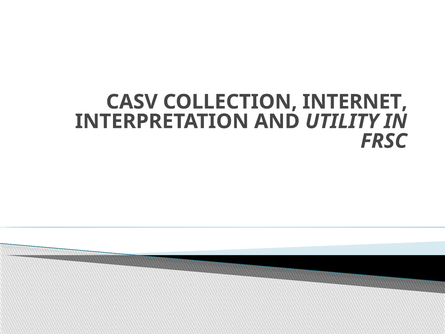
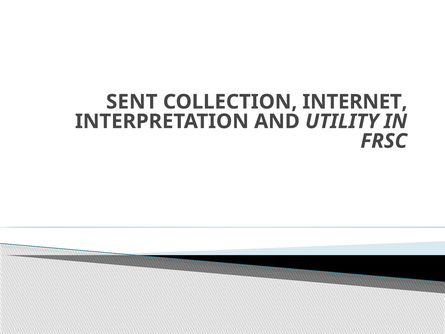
CASV: CASV -> SENT
